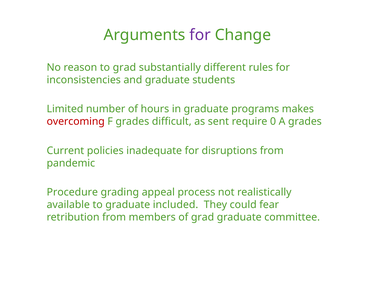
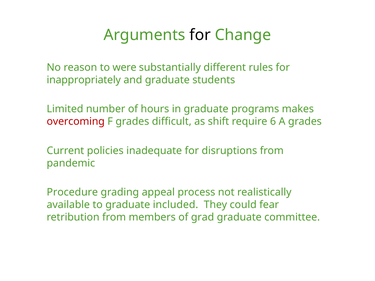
for at (200, 35) colour: purple -> black
to grad: grad -> were
inconsistencies: inconsistencies -> inappropriately
sent: sent -> shift
0: 0 -> 6
